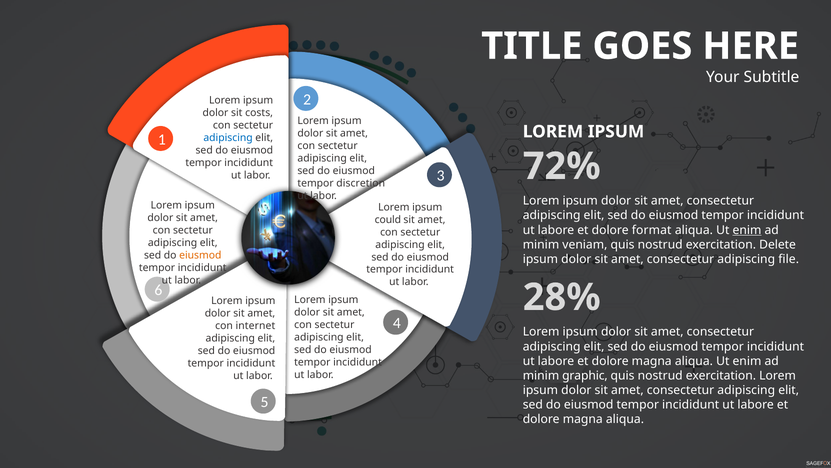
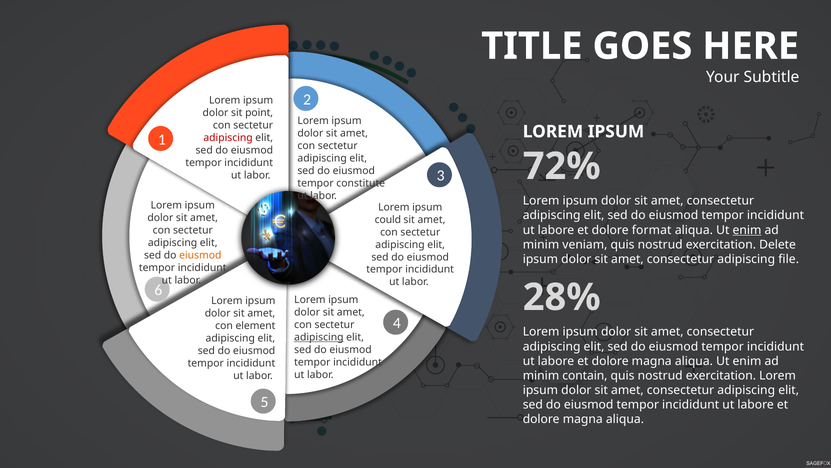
costs: costs -> point
adipiscing at (228, 138) colour: blue -> red
discretion: discretion -> constitute
internet: internet -> element
adipiscing at (319, 337) underline: none -> present
graphic: graphic -> contain
